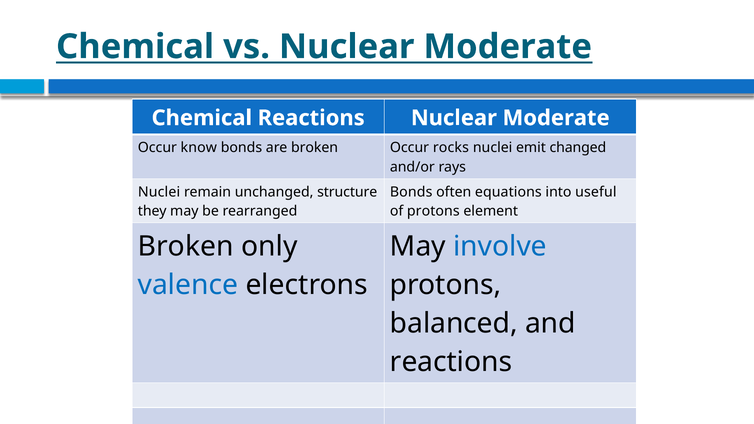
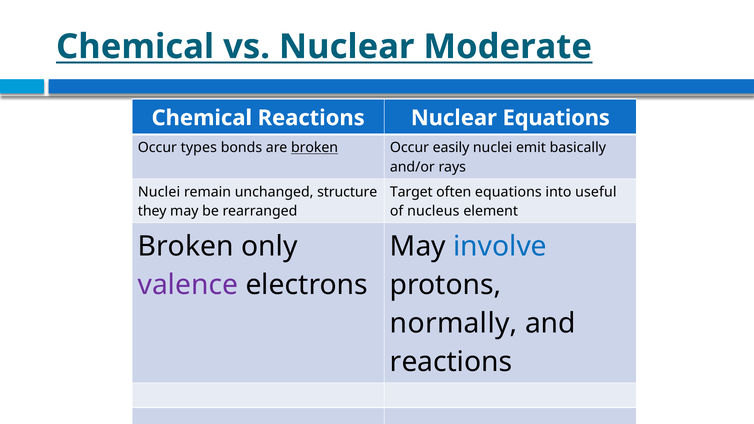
Reactions Nuclear Moderate: Moderate -> Equations
know: know -> types
broken at (315, 148) underline: none -> present
rocks: rocks -> easily
changed: changed -> basically
Bonds at (411, 192): Bonds -> Target
of protons: protons -> nucleus
valence colour: blue -> purple
balanced: balanced -> normally
